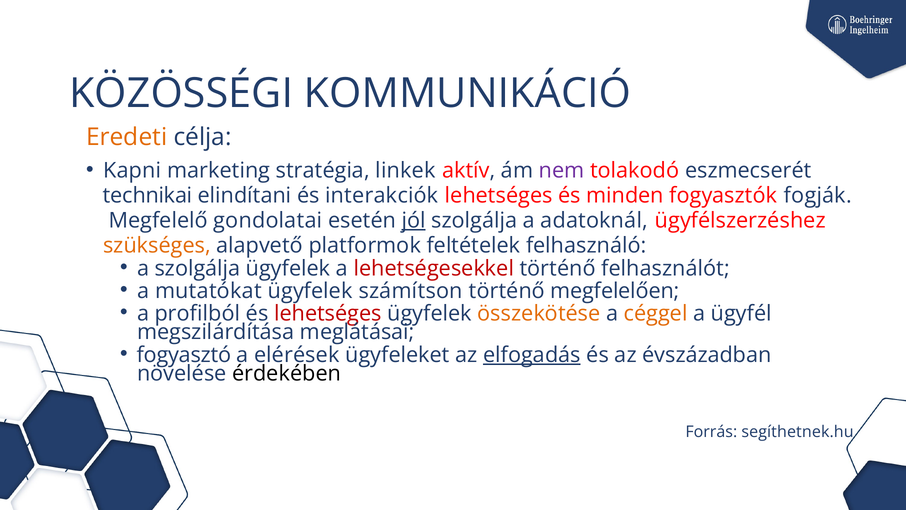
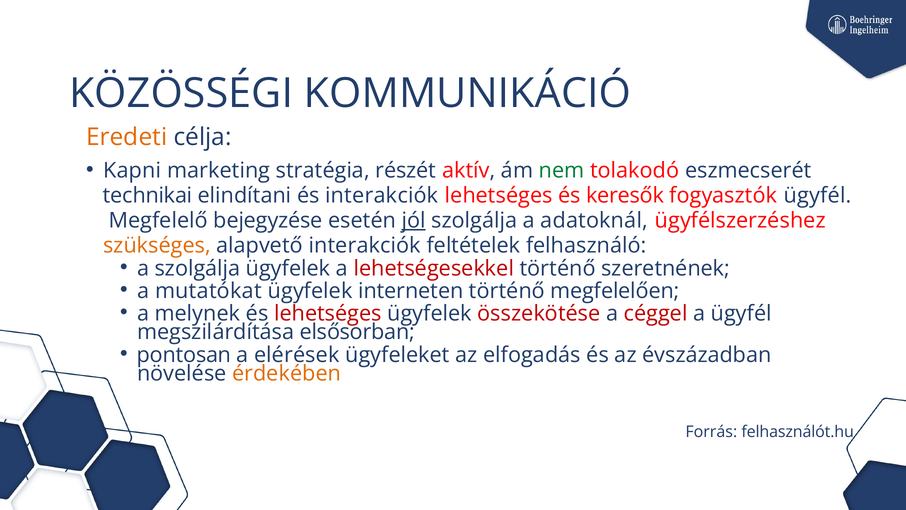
linkek: linkek -> részét
nem colour: purple -> green
minden: minden -> keresők
fogyasztók fogják: fogják -> ügyfél
gondolatai: gondolatai -> bejegyzése
alapvető platformok: platformok -> interakciók
felhasználót: felhasználót -> szeretnének
számítson: számítson -> interneten
profilból: profilból -> melynek
összekötése colour: orange -> red
céggel colour: orange -> red
meglátásai: meglátásai -> elsősorban
fogyasztó: fogyasztó -> pontosan
elfogadás underline: present -> none
érdekében colour: black -> orange
segíthetnek.hu: segíthetnek.hu -> felhasználót.hu
